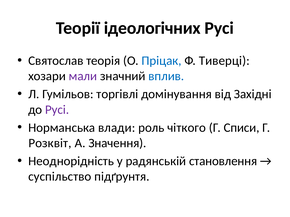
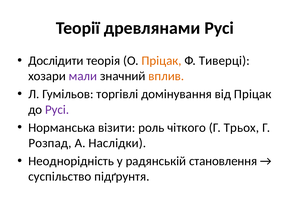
ідеологічних: ідеологічних -> древлянами
Святослав: Святослав -> Дослідити
Пріцак at (162, 61) colour: blue -> orange
вплив colour: blue -> orange
від Західні: Західні -> Пріцак
влади: влади -> візити
Списи: Списи -> Трьох
Розквіт: Розквіт -> Розпад
Значення: Значення -> Наслідки
